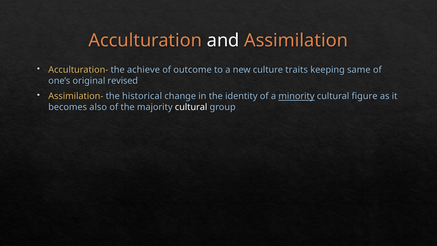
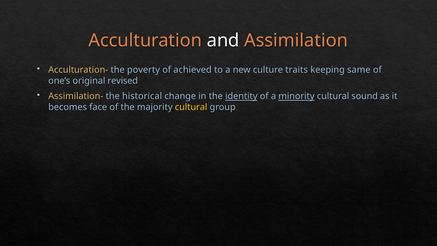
achieve: achieve -> poverty
outcome: outcome -> achieved
identity underline: none -> present
figure: figure -> sound
also: also -> face
cultural at (191, 107) colour: white -> yellow
